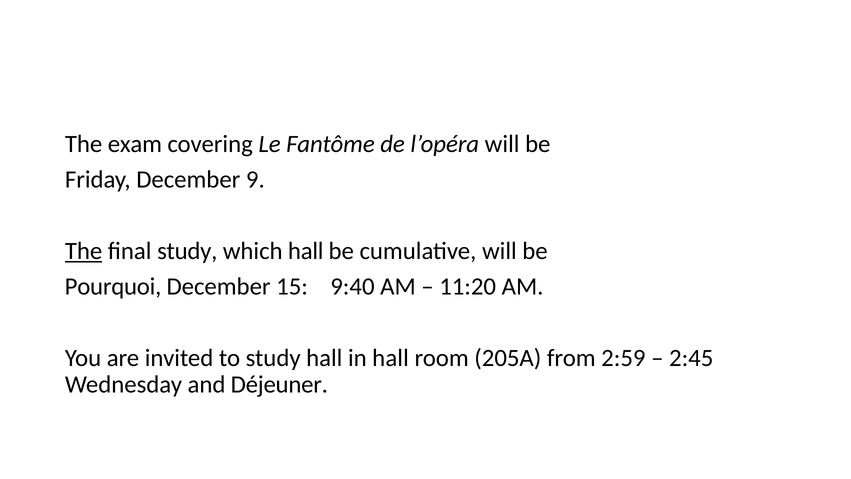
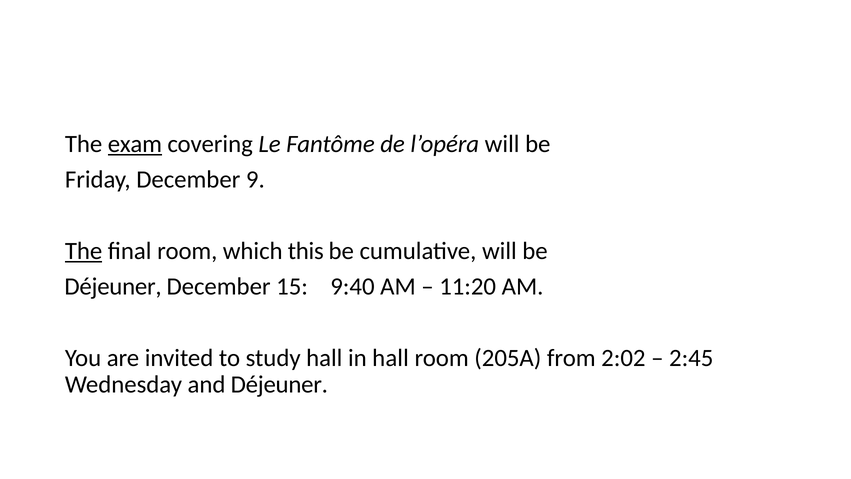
exam underline: none -> present
final study: study -> room
which hall: hall -> this
Pourquoi at (113, 286): Pourquoi -> Déjeuner
2:59: 2:59 -> 2:02
